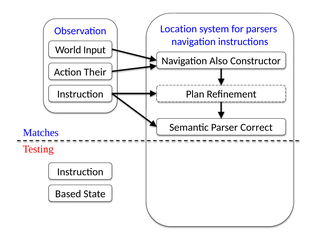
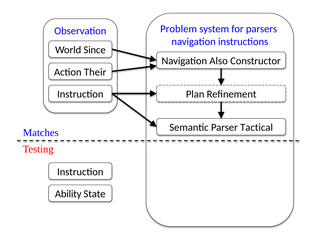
Location: Location -> Problem
Input: Input -> Since
Correct: Correct -> Tactical
Based: Based -> Ability
